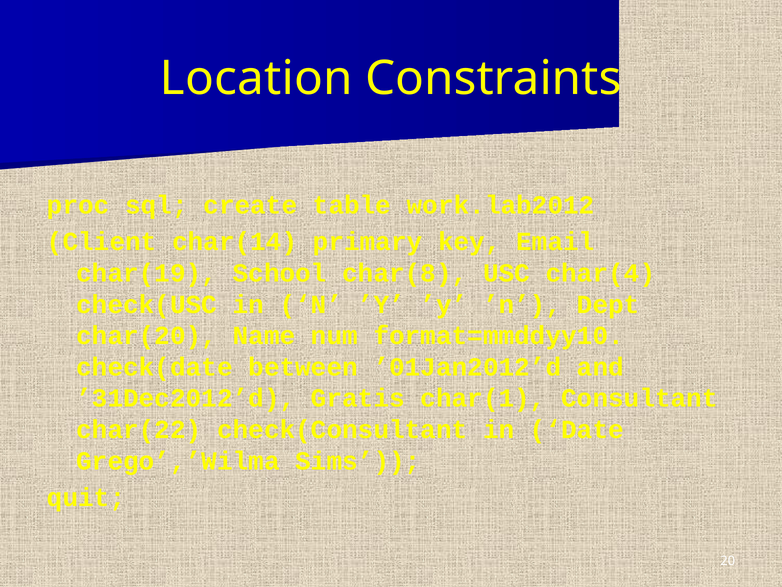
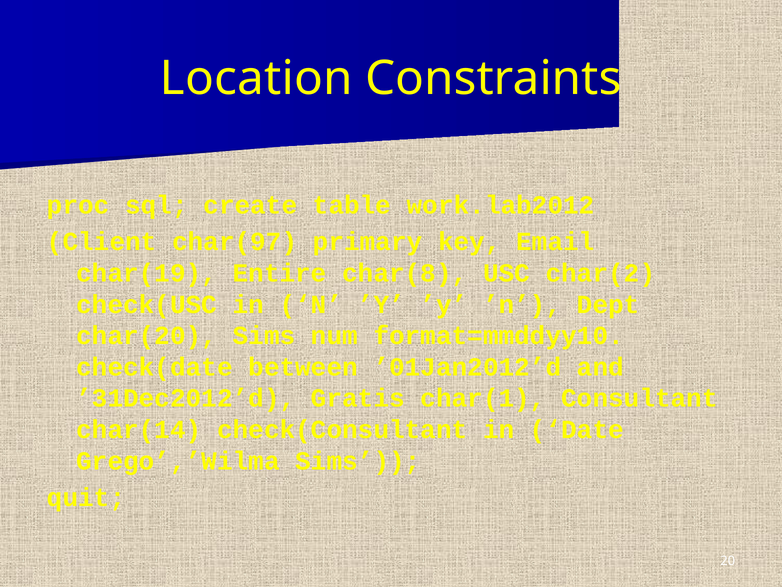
char(14: char(14 -> char(97
School: School -> Entire
char(4: char(4 -> char(2
char(20 Name: Name -> Sims
char(22: char(22 -> char(14
